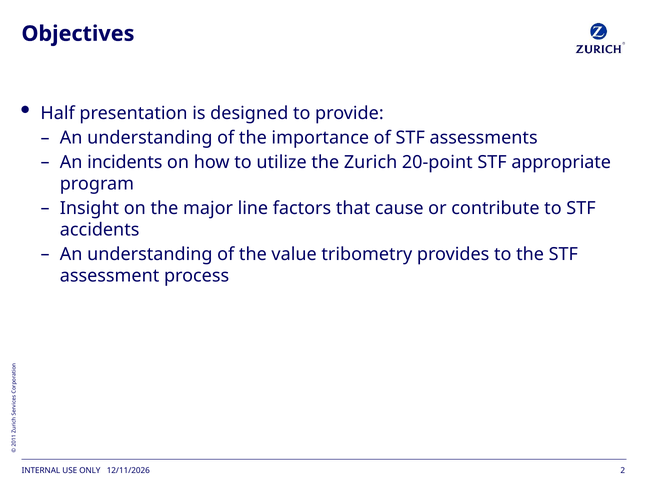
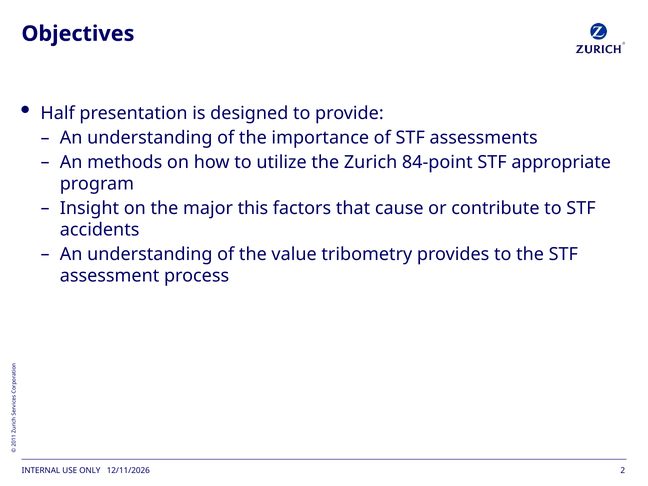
incidents: incidents -> methods
20-point: 20-point -> 84-point
line: line -> this
